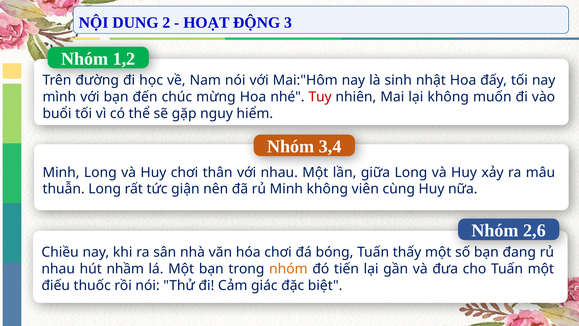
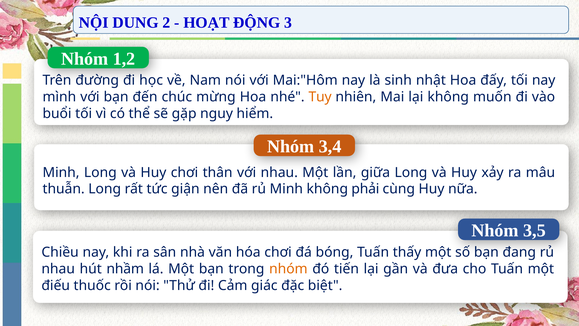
Tuy colour: red -> orange
viên: viên -> phải
2,6: 2,6 -> 3,5
